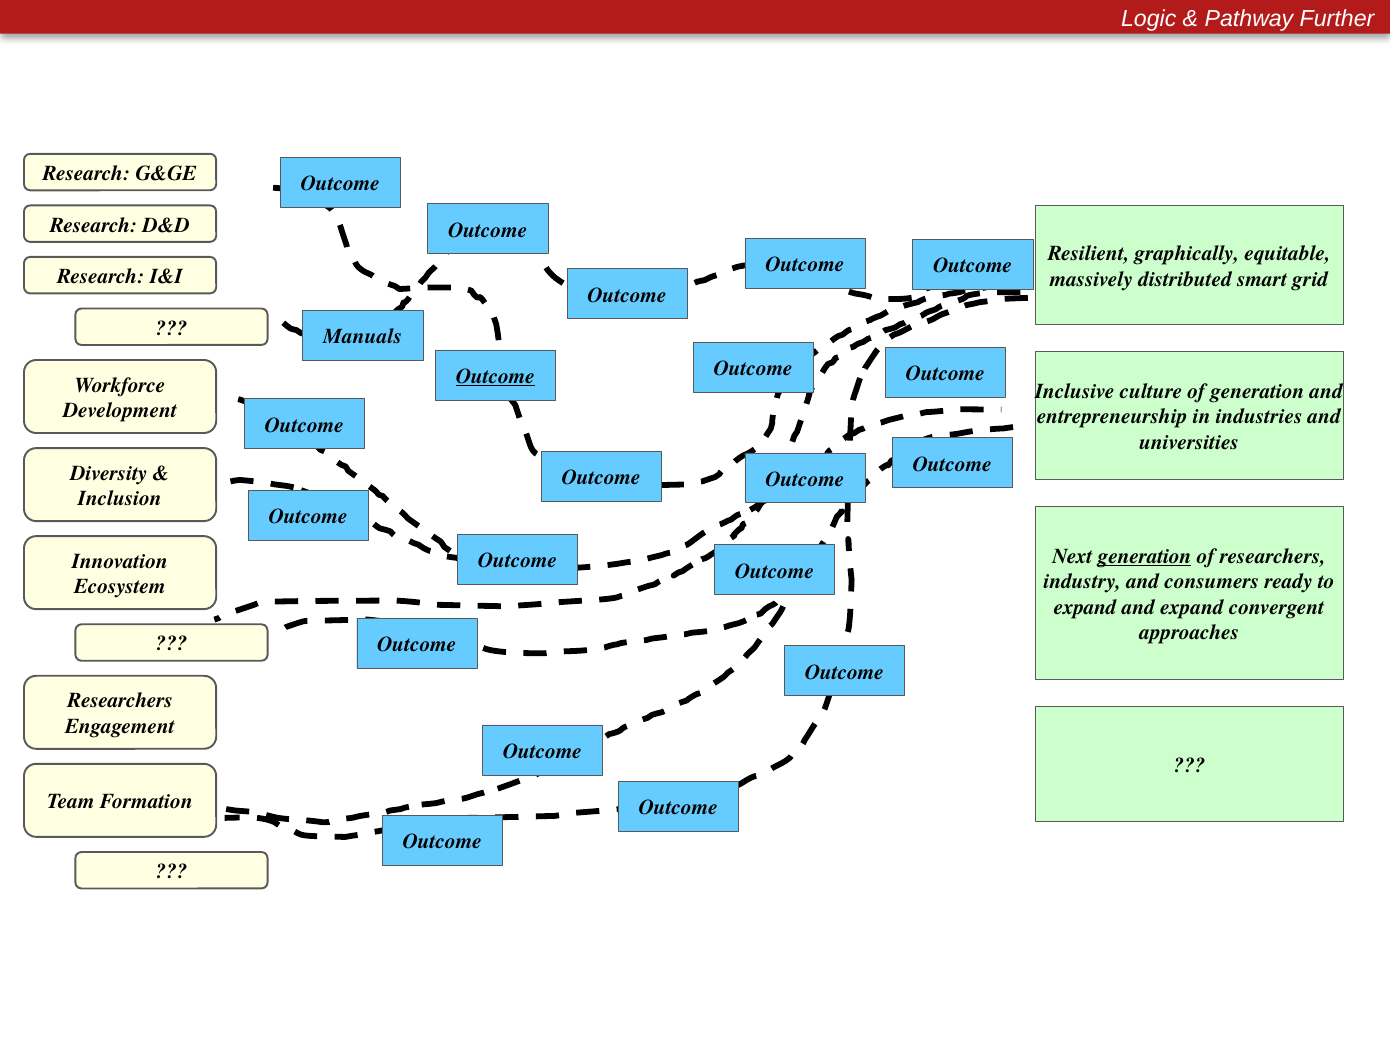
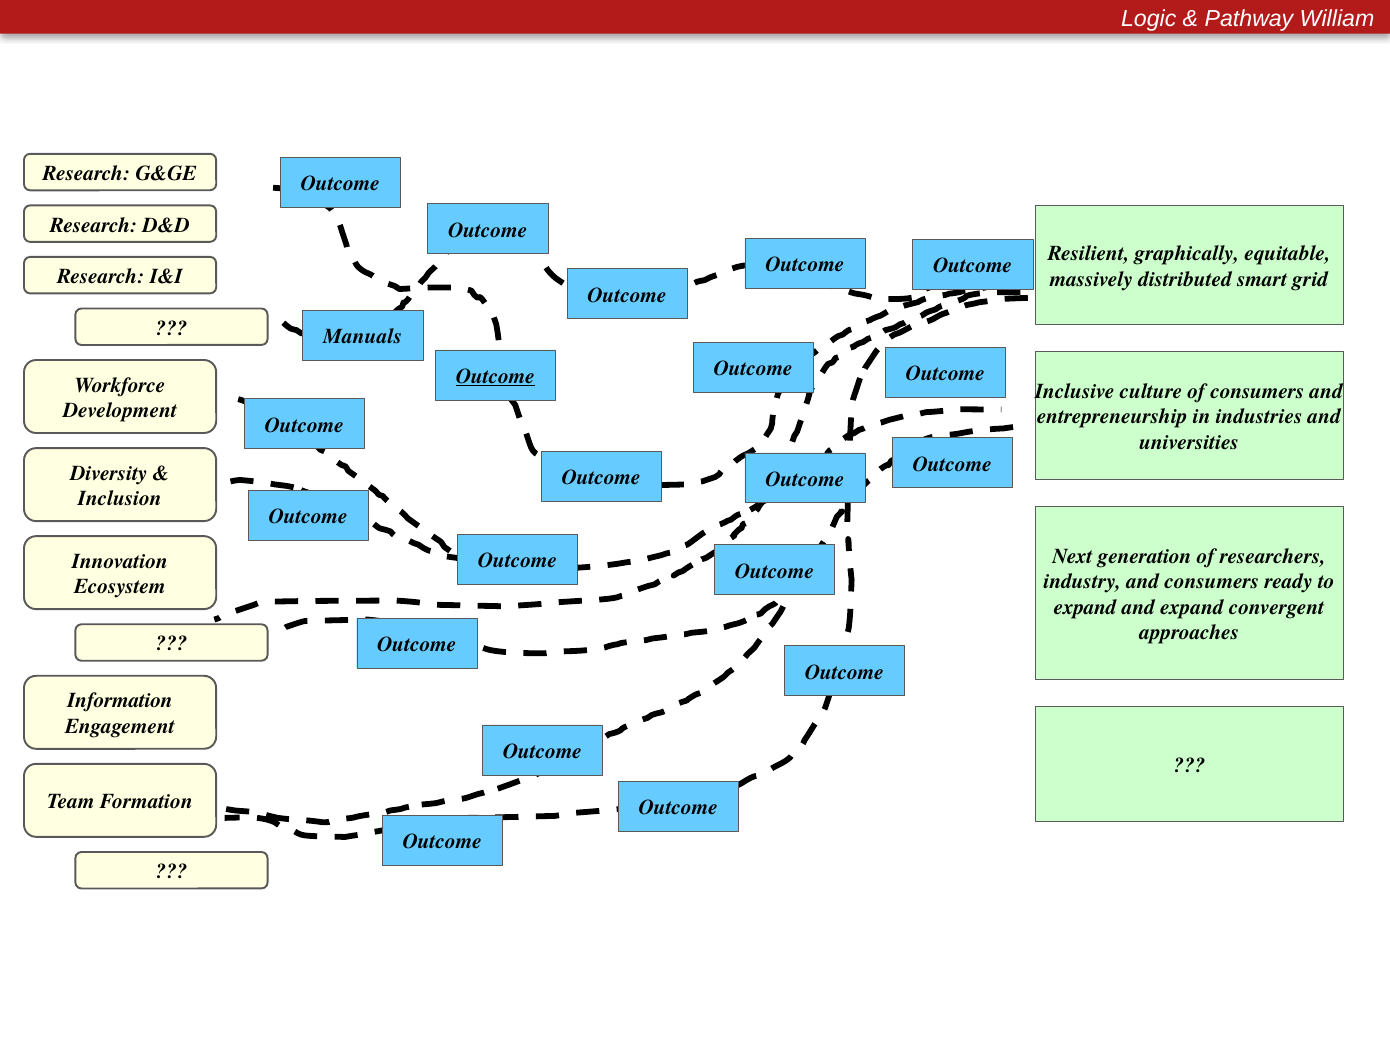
Further: Further -> William
of generation: generation -> consumers
generation at (1145, 556) underline: present -> none
Researchers at (120, 701): Researchers -> Information
